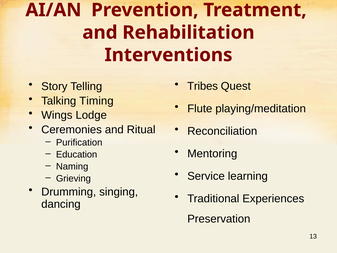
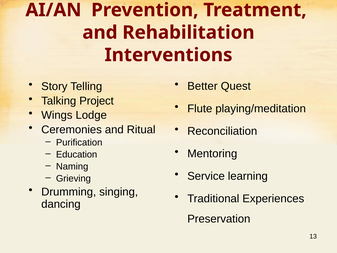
Tribes: Tribes -> Better
Timing: Timing -> Project
